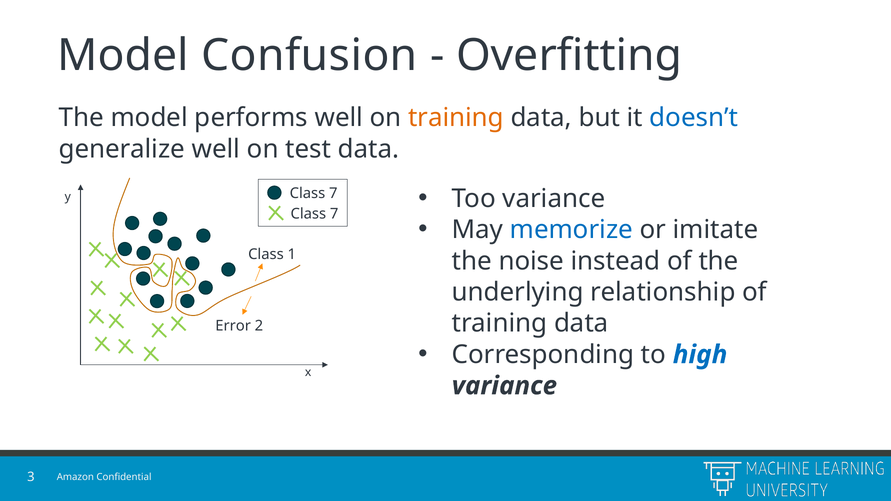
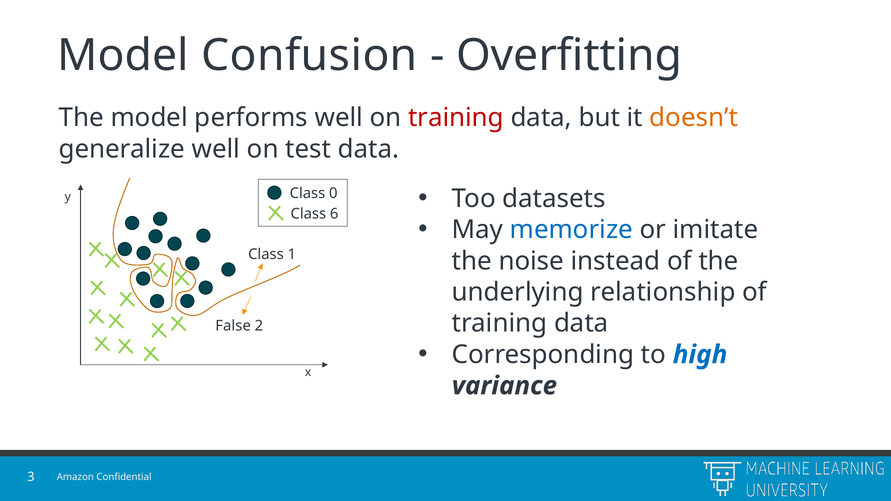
training at (456, 118) colour: orange -> red
doesn’t colour: blue -> orange
Too variance: variance -> datasets
y Class 7: 7 -> 0
7 at (334, 214): 7 -> 6
Error: Error -> False
